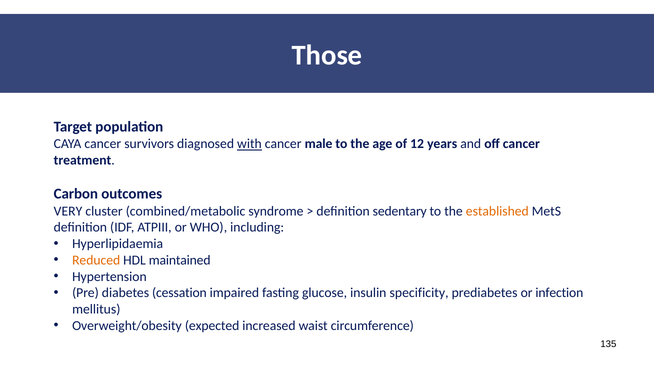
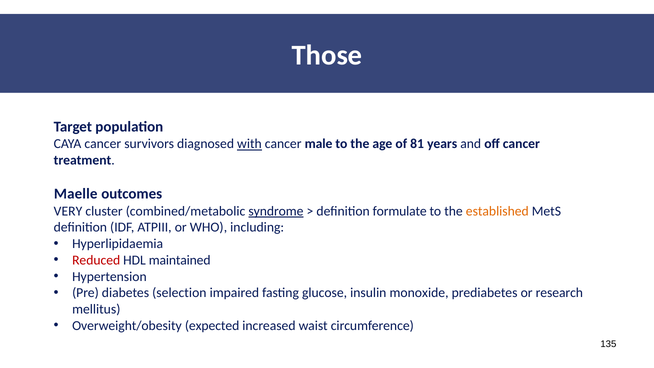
12: 12 -> 81
Carbon: Carbon -> Maelle
syndrome underline: none -> present
sedentary: sedentary -> formulate
Reduced colour: orange -> red
cessation: cessation -> selection
specificity: specificity -> monoxide
infection: infection -> research
